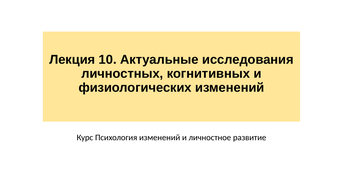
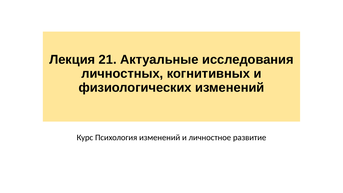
10: 10 -> 21
